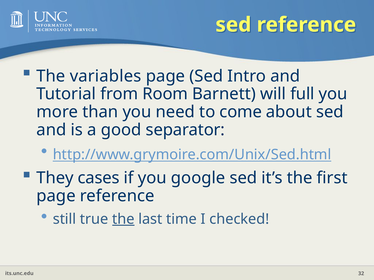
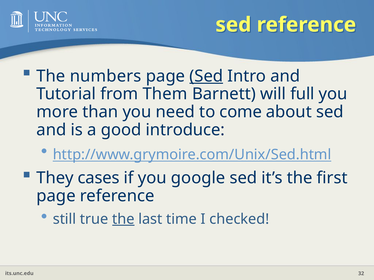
variables: variables -> numbers
Sed at (206, 76) underline: none -> present
Room: Room -> Them
separator: separator -> introduce
